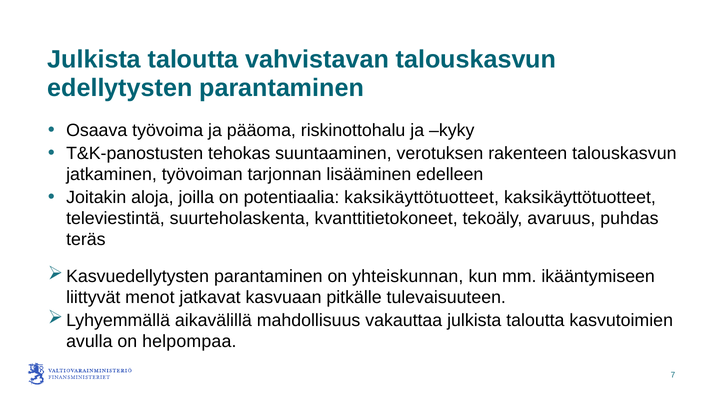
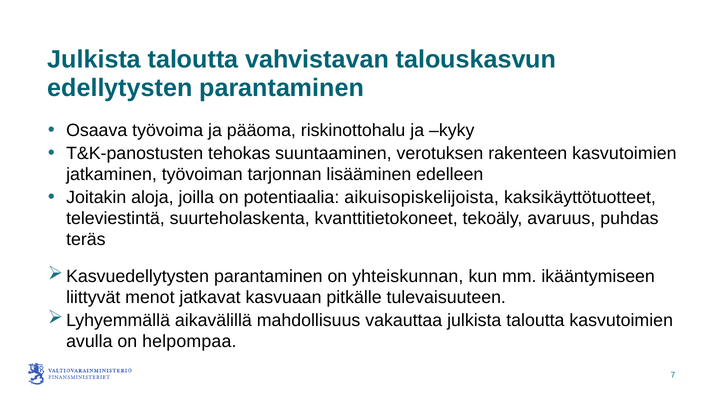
rakenteen talouskasvun: talouskasvun -> kasvutoimien
potentiaalia kaksikäyttötuotteet: kaksikäyttötuotteet -> aikuisopiskelijoista
